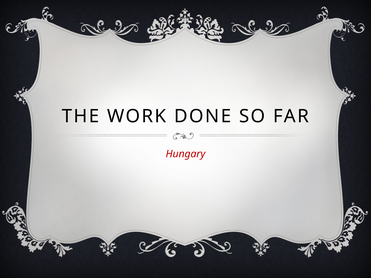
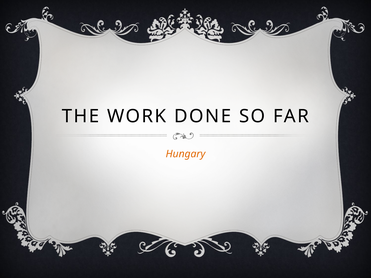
Hungary colour: red -> orange
